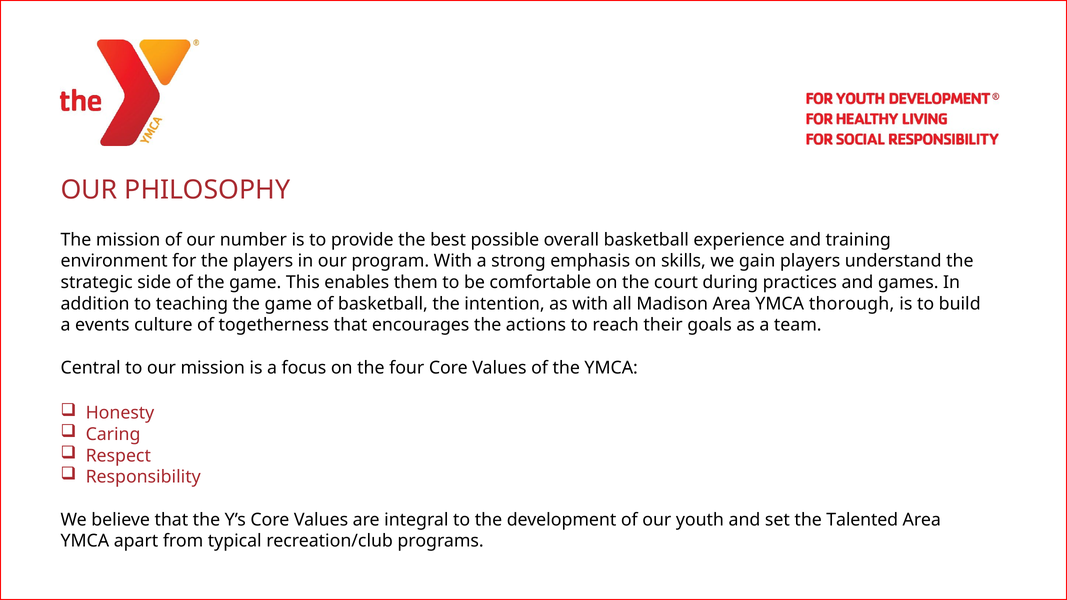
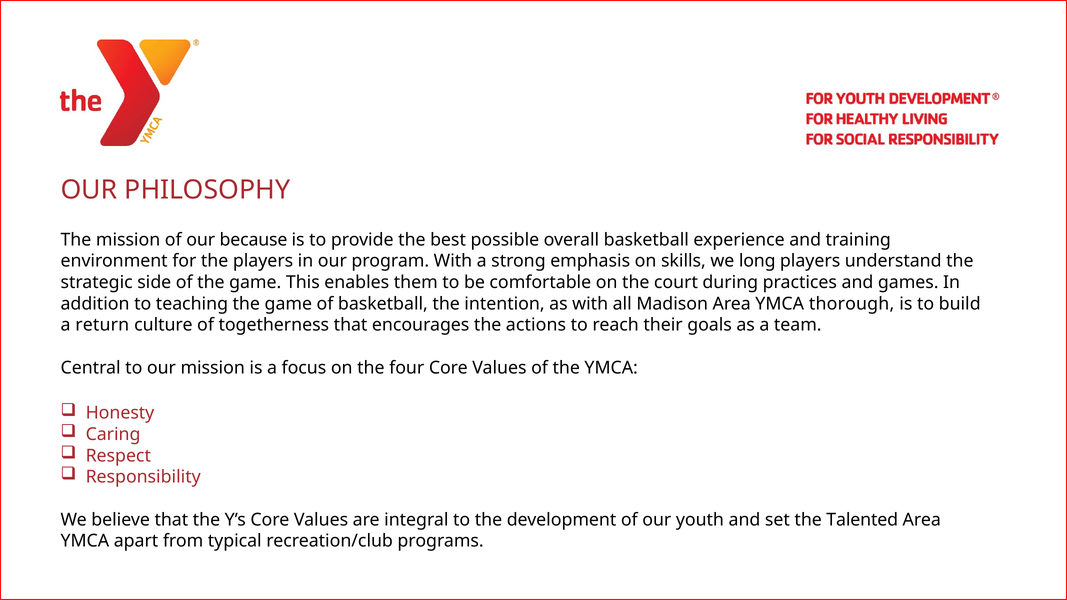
number: number -> because
gain: gain -> long
events: events -> return
